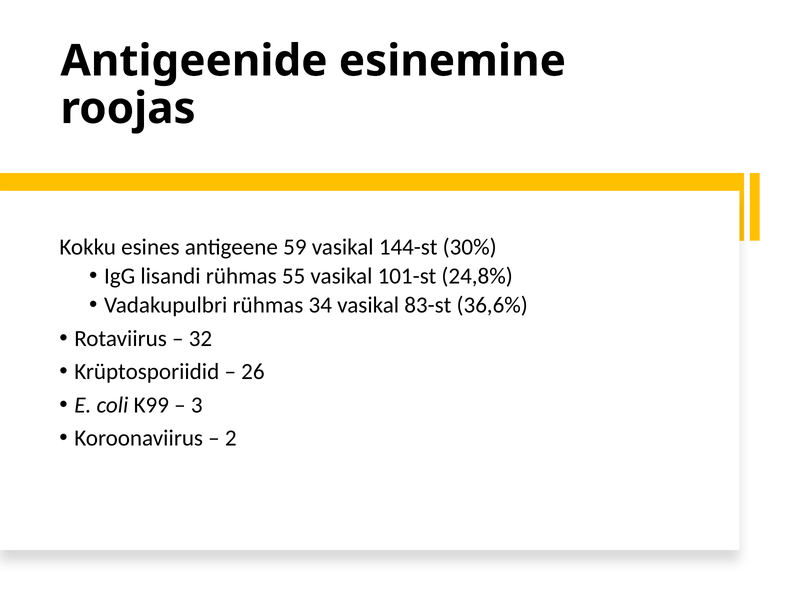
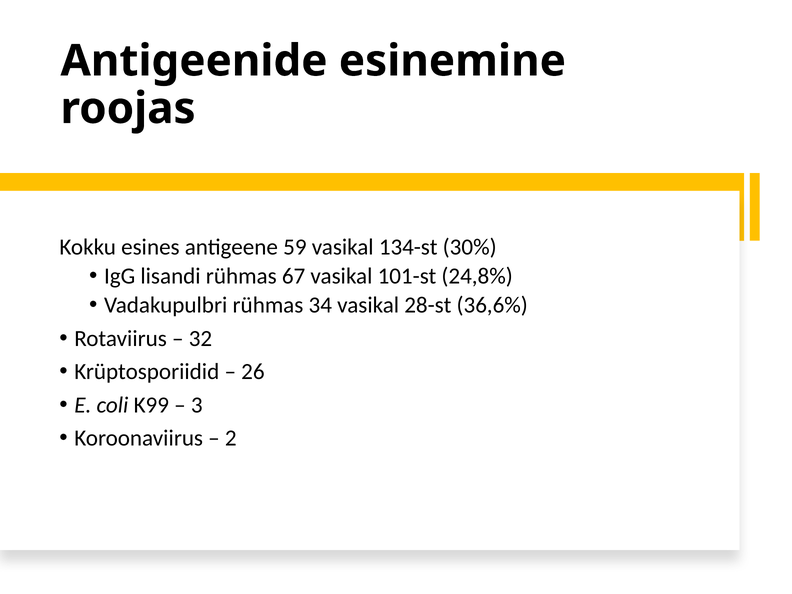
144-st: 144-st -> 134-st
55: 55 -> 67
83-st: 83-st -> 28-st
